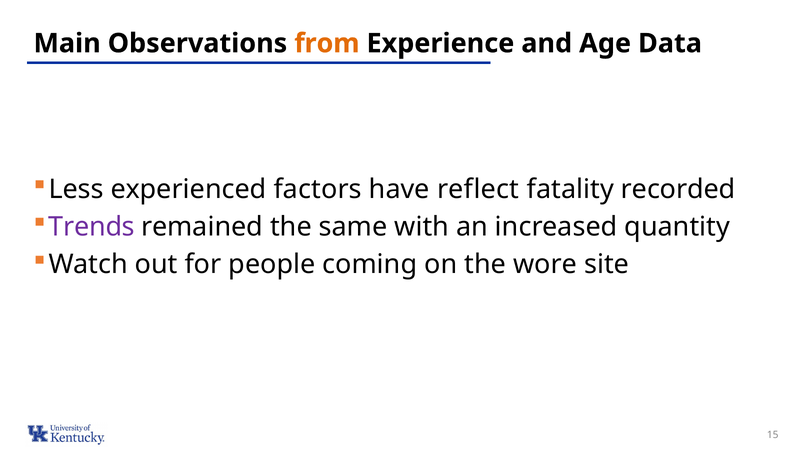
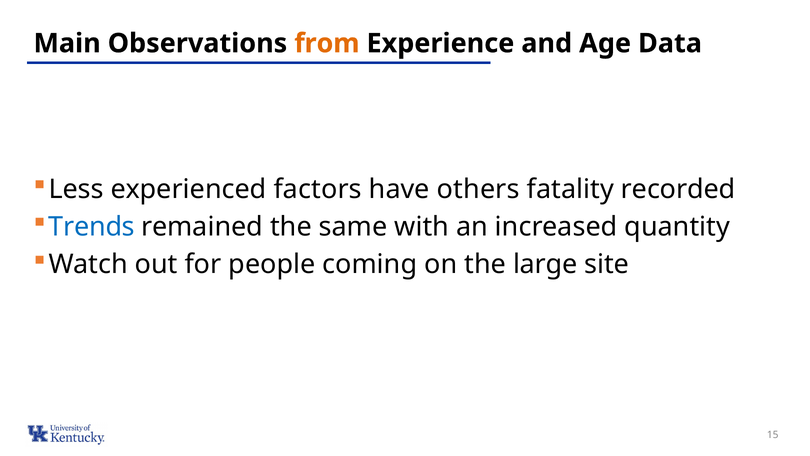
reflect: reflect -> others
Trends colour: purple -> blue
wore: wore -> large
